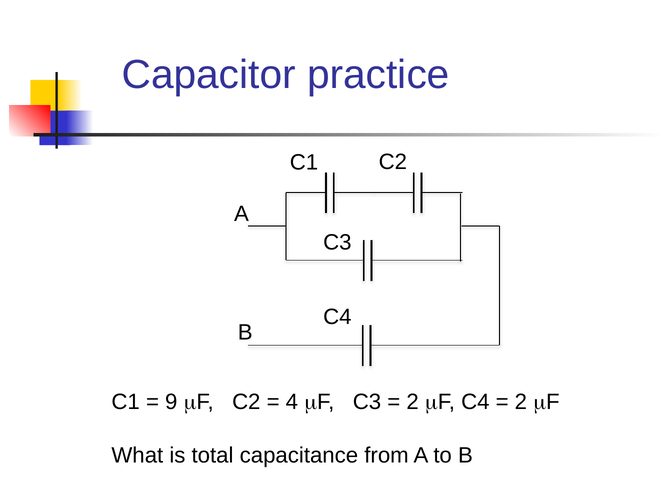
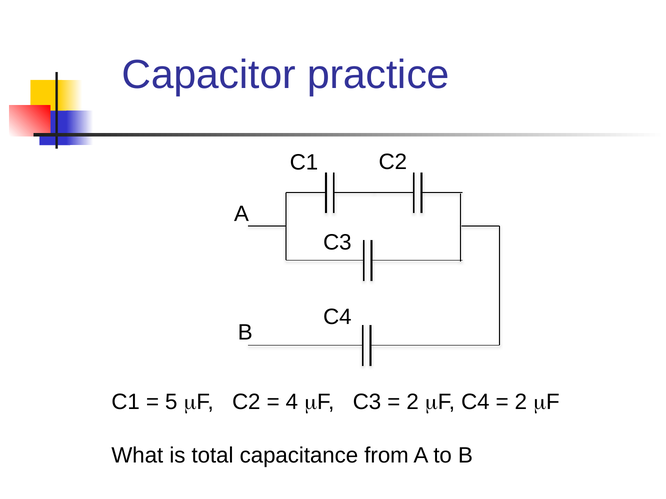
9: 9 -> 5
